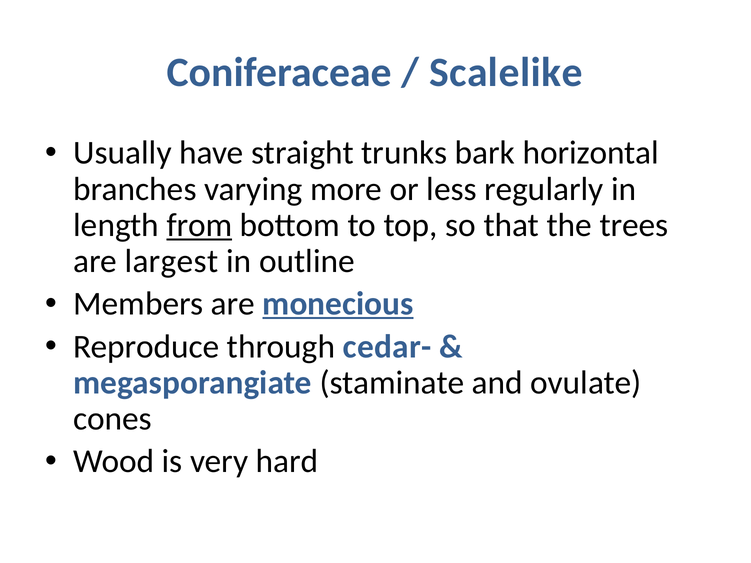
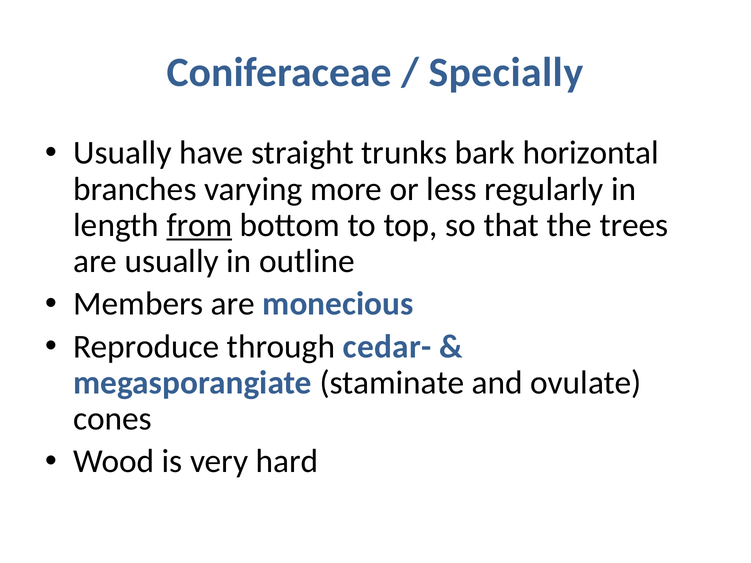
Scalelike: Scalelike -> Specially
are largest: largest -> usually
monecious underline: present -> none
